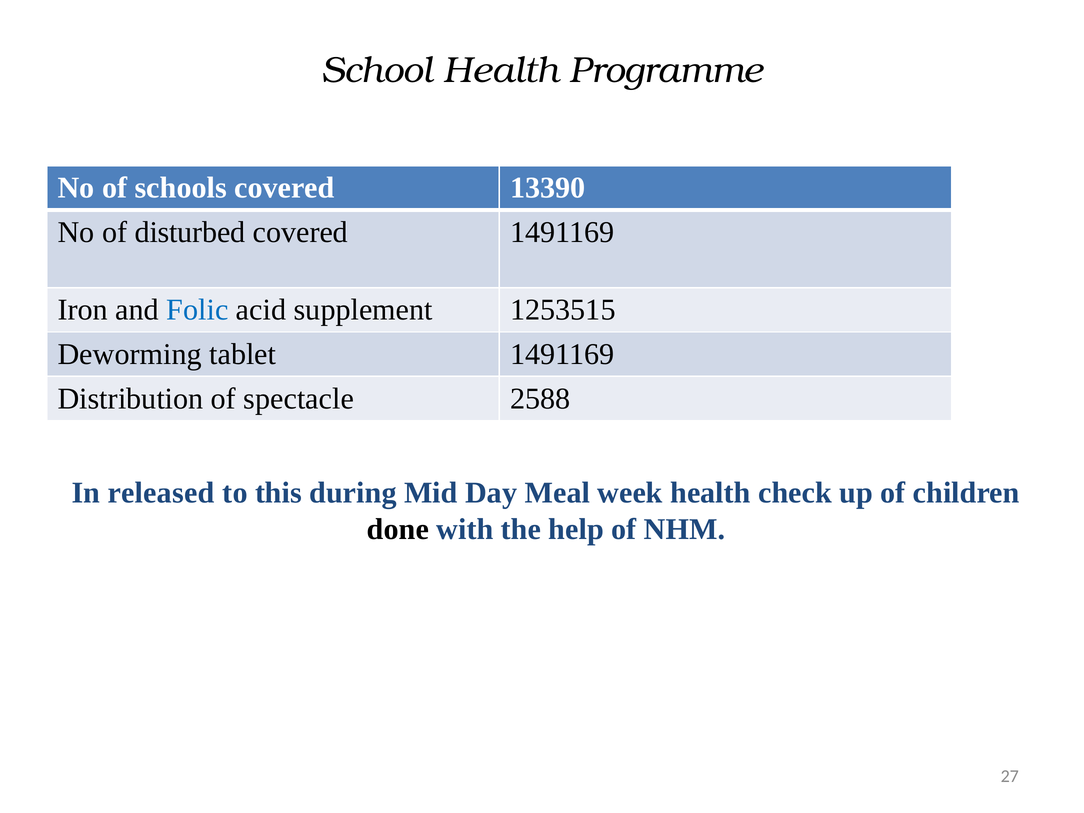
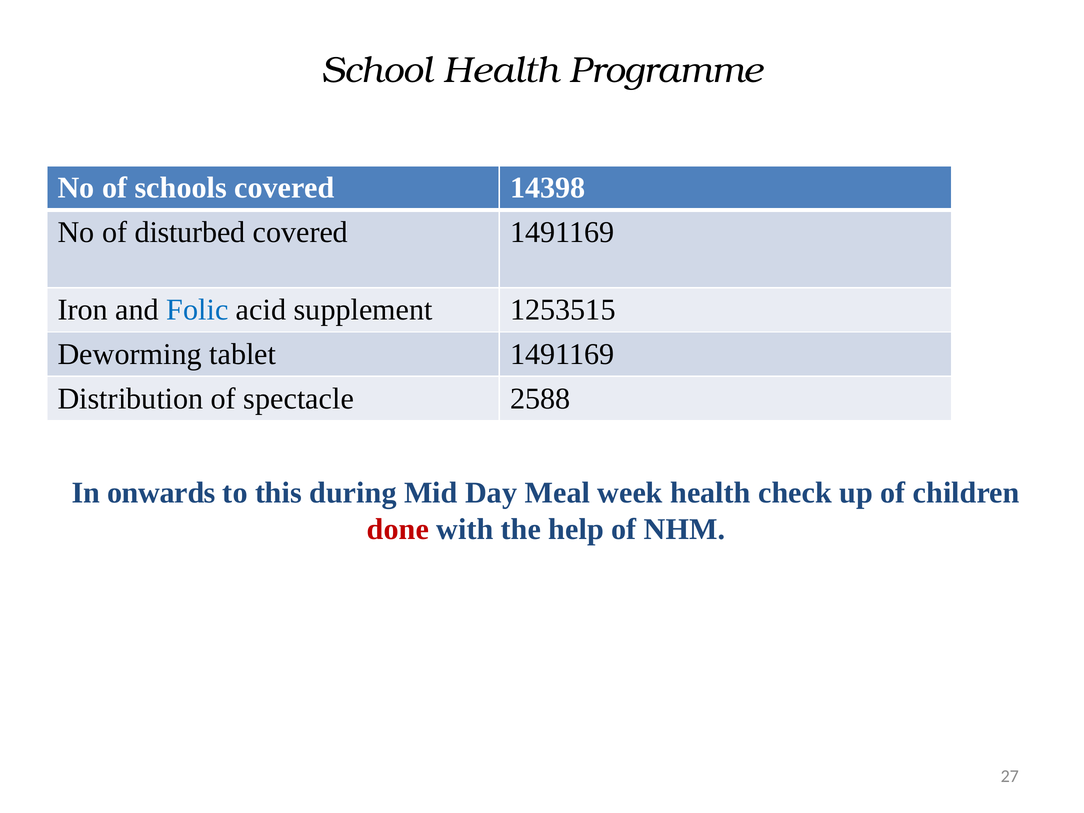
13390: 13390 -> 14398
released: released -> onwards
done colour: black -> red
